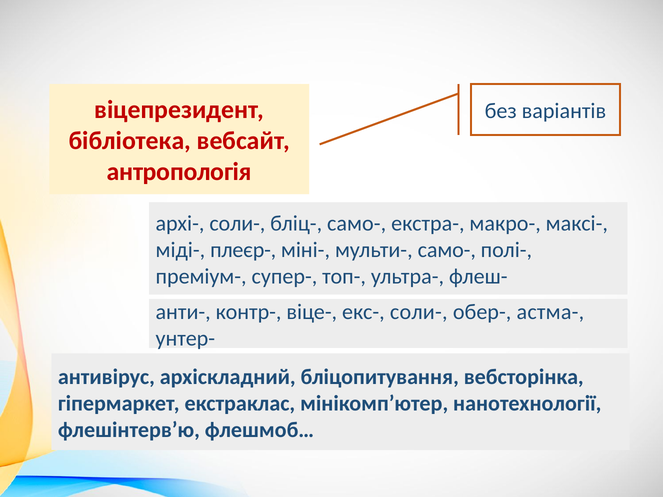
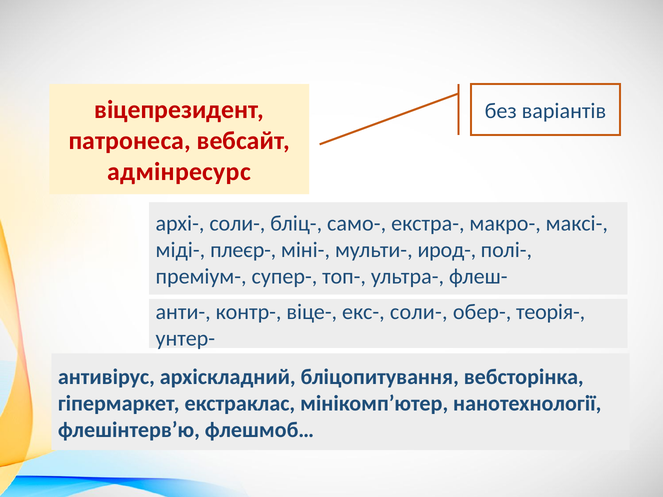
бібліотека: бібліотека -> патронеса
антропологія: антропологія -> адмінресурс
мульти- само-: само- -> ирод-
астма-: астма- -> теорія-
